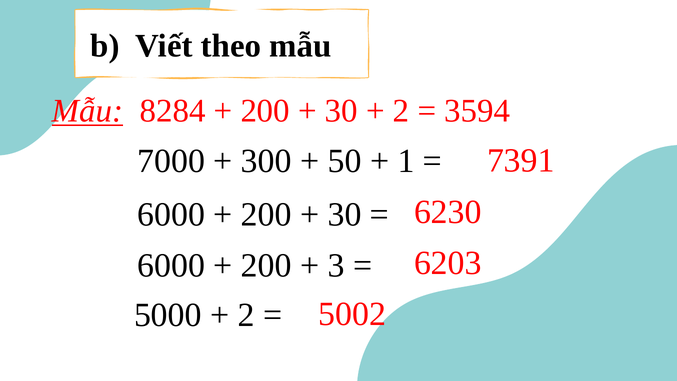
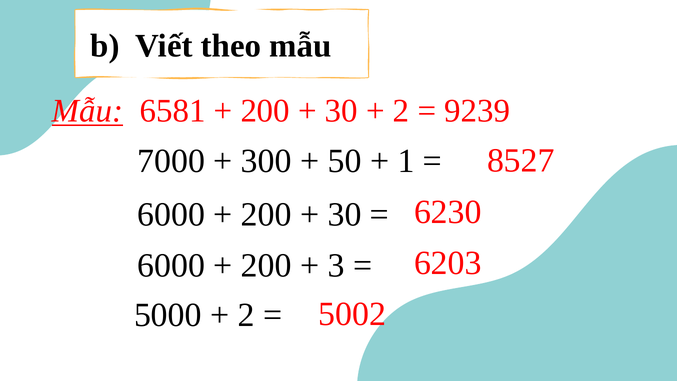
8284: 8284 -> 6581
3594: 3594 -> 9239
7391: 7391 -> 8527
